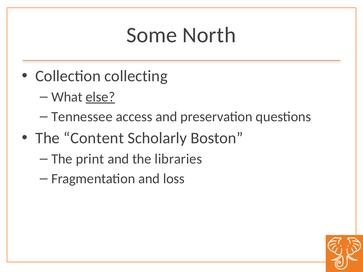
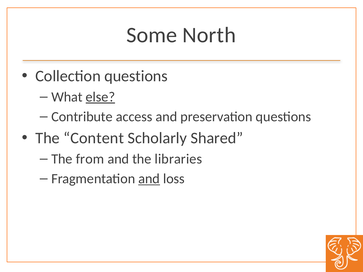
Collection collecting: collecting -> questions
Tennessee: Tennessee -> Contribute
Boston: Boston -> Shared
print: print -> from
and at (149, 179) underline: none -> present
